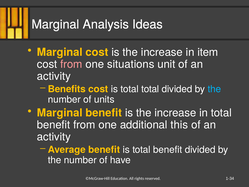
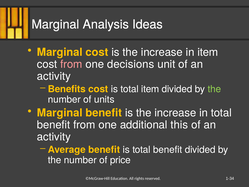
situations: situations -> decisions
total total: total -> item
the at (214, 89) colour: light blue -> light green
have: have -> price
